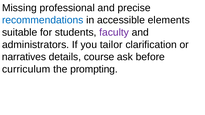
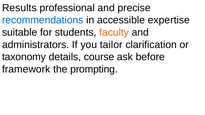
Missing: Missing -> Results
elements: elements -> expertise
faculty colour: purple -> orange
narratives: narratives -> taxonomy
curriculum: curriculum -> framework
